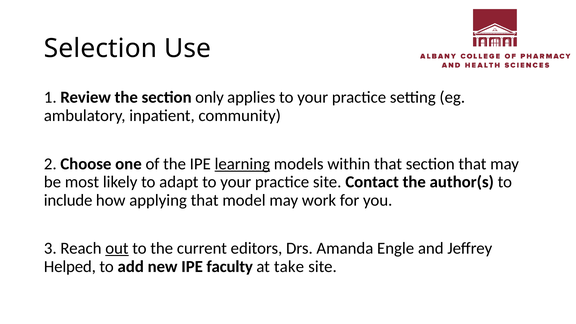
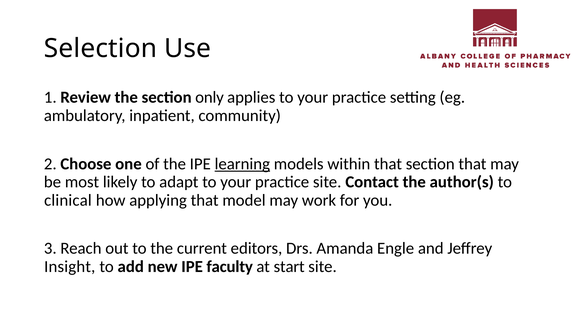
include: include -> clinical
out underline: present -> none
Helped: Helped -> Insight
take: take -> start
